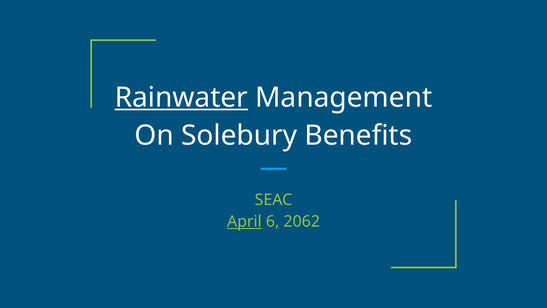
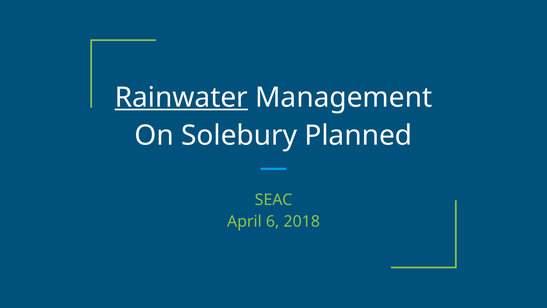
Benefits: Benefits -> Planned
April underline: present -> none
2062: 2062 -> 2018
